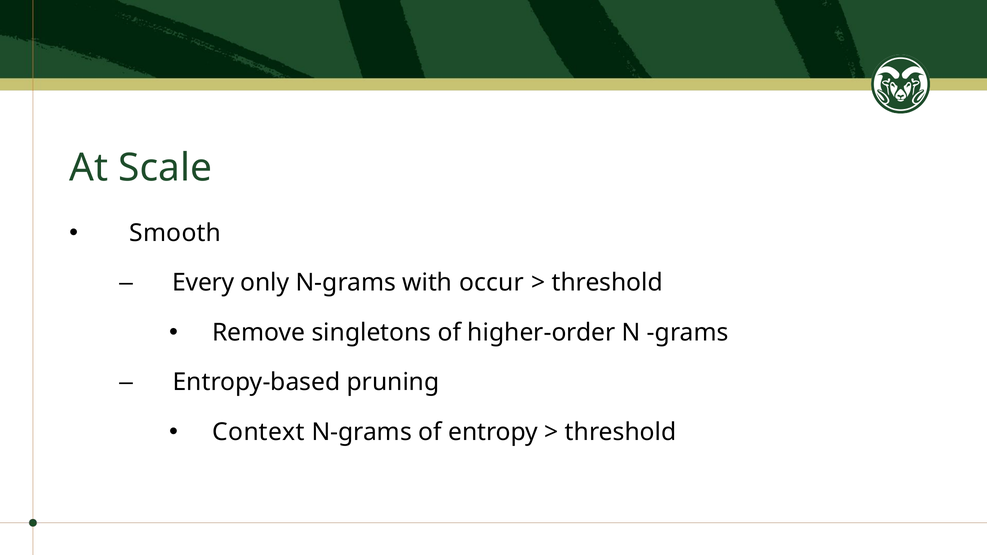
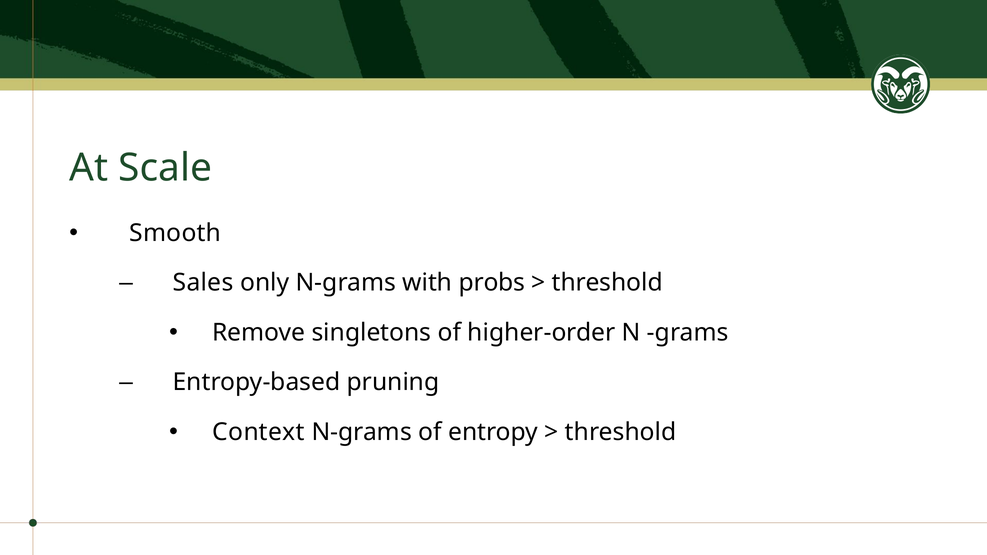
Every: Every -> Sales
occur: occur -> probs
